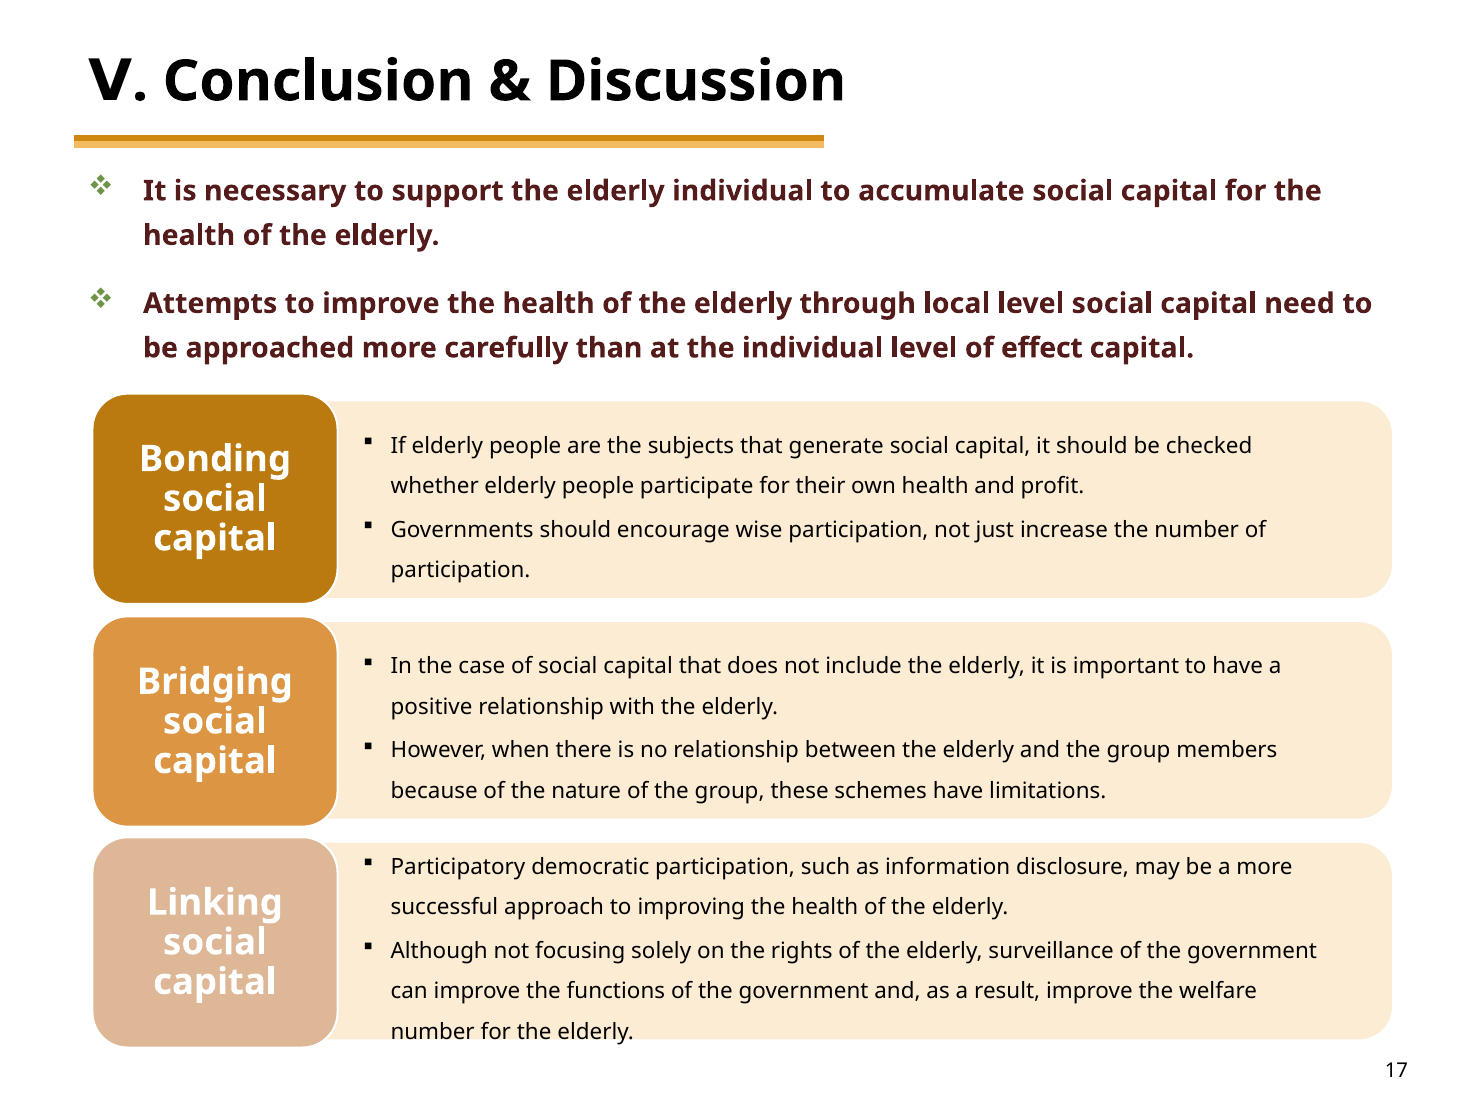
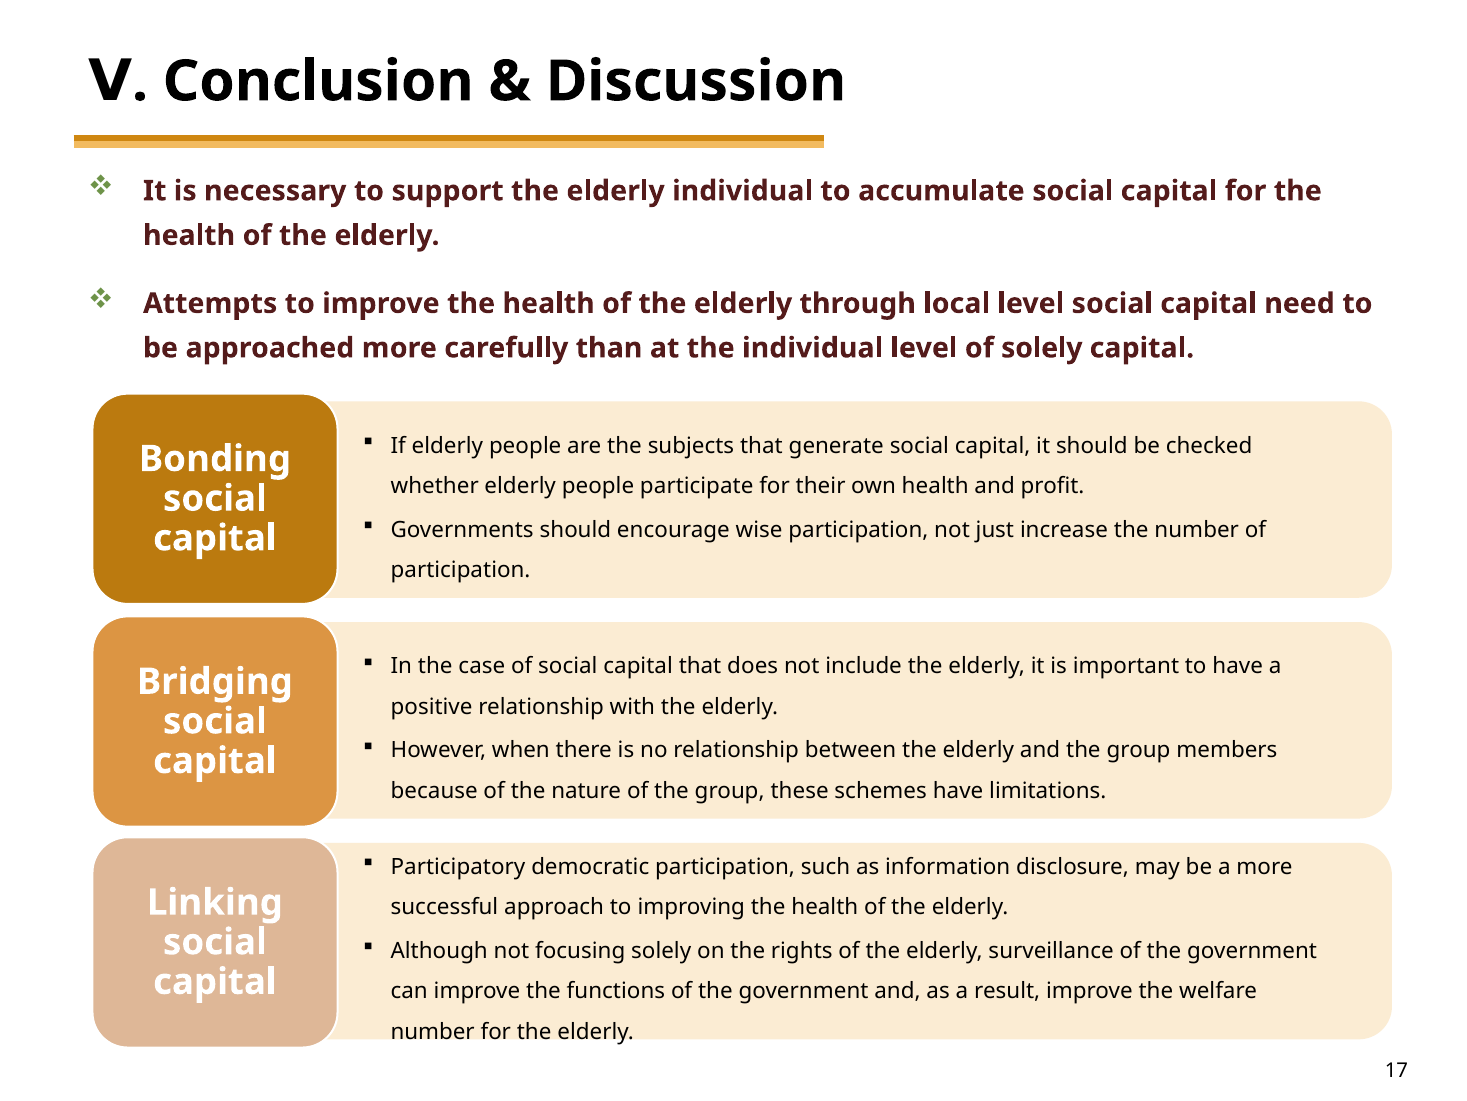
of effect: effect -> solely
